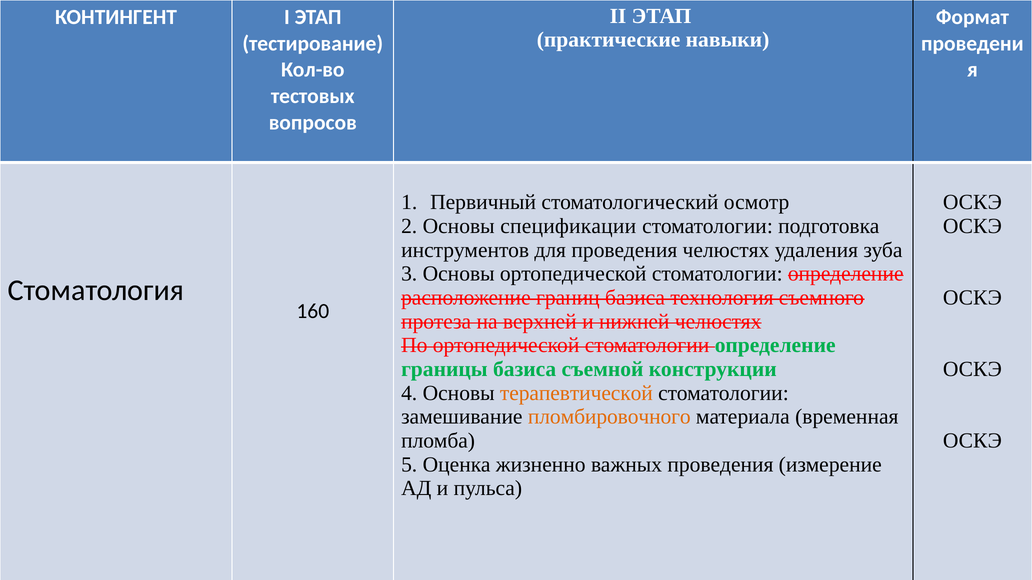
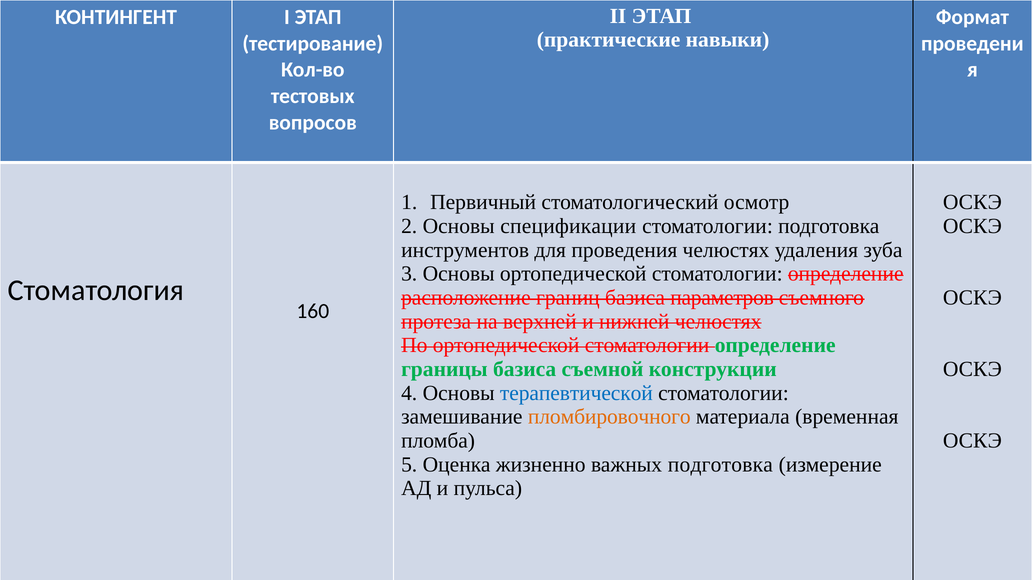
технология: технология -> параметров
терапевтической colour: orange -> blue
важных проведения: проведения -> подготовка
